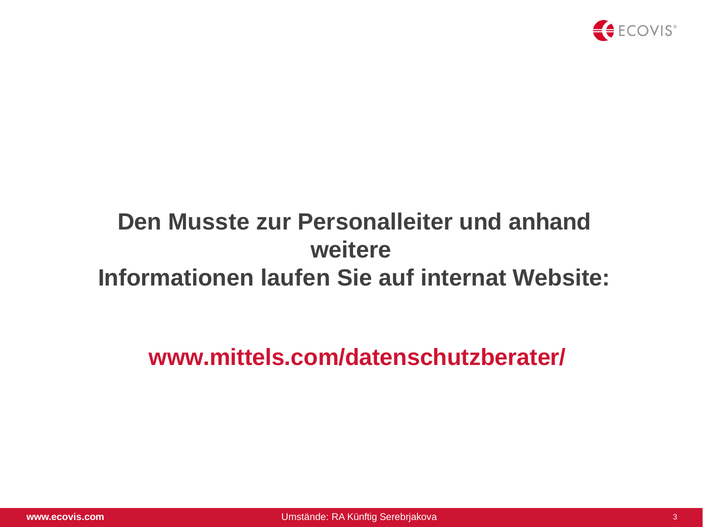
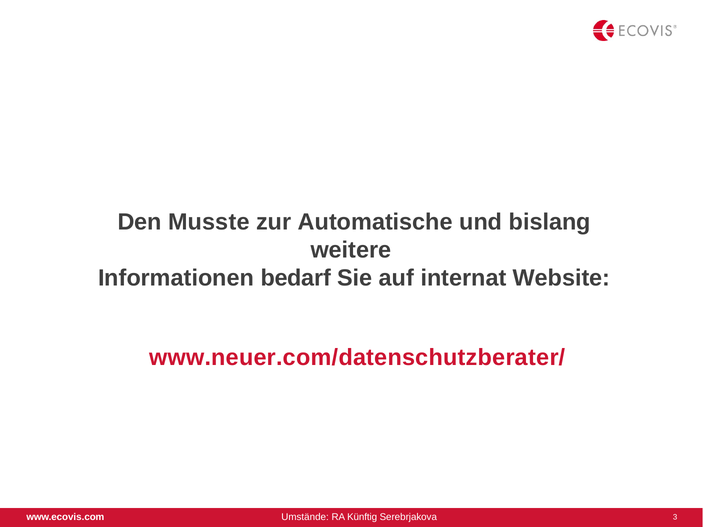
Personalleiter: Personalleiter -> Automatische
anhand: anhand -> bislang
laufen: laufen -> bedarf
www.mittels.com/datenschutzberater/: www.mittels.com/datenschutzberater/ -> www.neuer.com/datenschutzberater/
